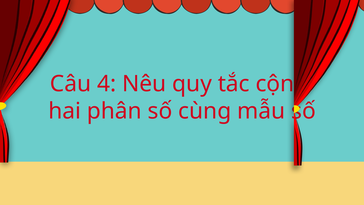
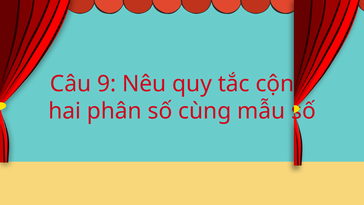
4: 4 -> 9
